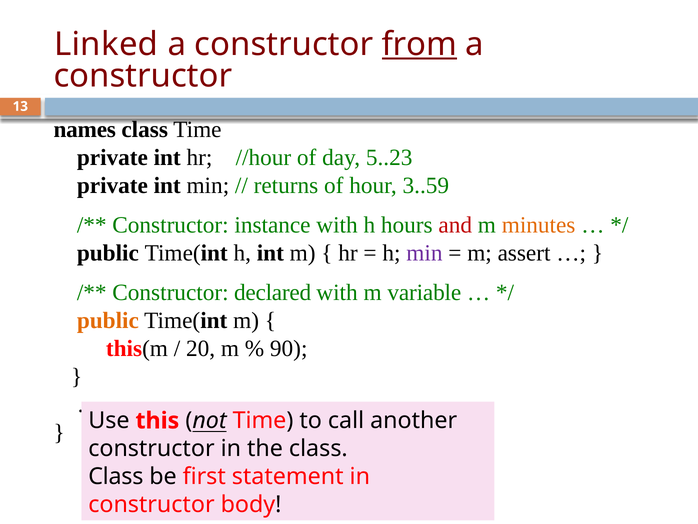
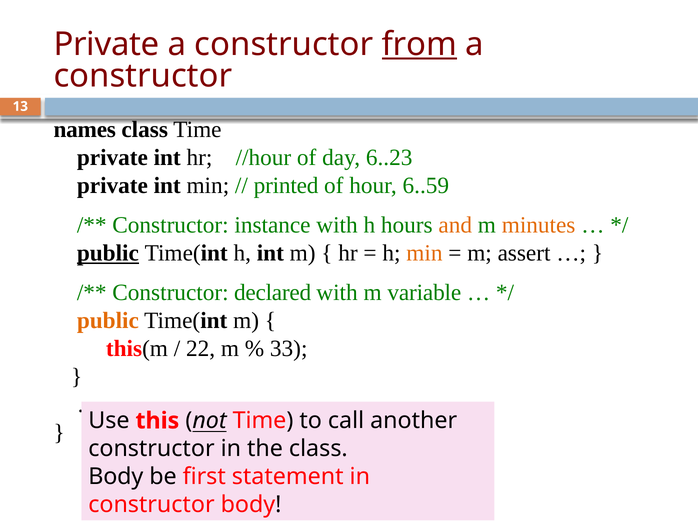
Linked at (106, 44): Linked -> Private
5..23: 5..23 -> 6..23
returns: returns -> printed
3..59: 3..59 -> 6..59
and colour: red -> orange
public at (108, 253) underline: none -> present
min at (424, 253) colour: purple -> orange
20: 20 -> 22
90: 90 -> 33
Class at (116, 476): Class -> Body
